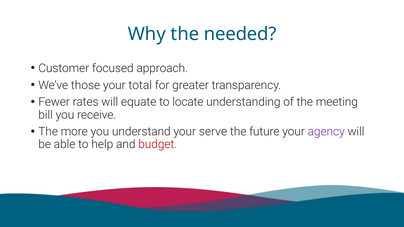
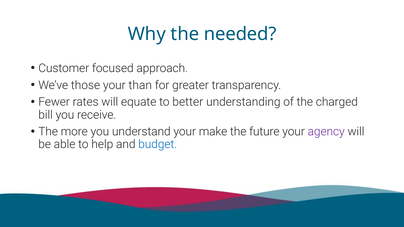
total: total -> than
locate: locate -> better
meeting: meeting -> charged
serve: serve -> make
budget colour: red -> blue
